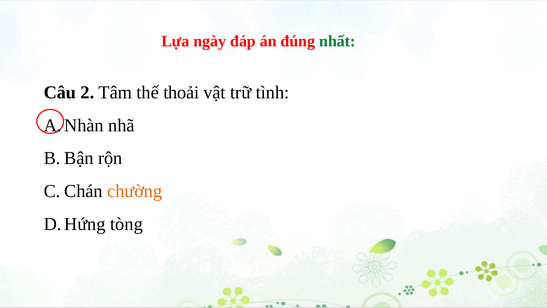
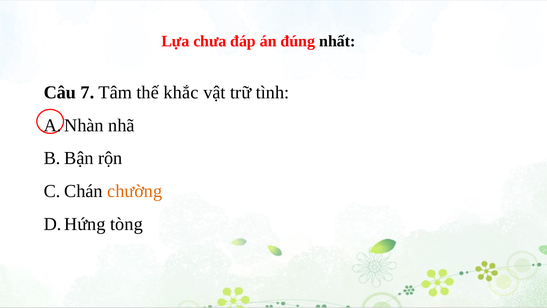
ngày: ngày -> chưa
nhất colour: green -> black
2: 2 -> 7
thoải: thoải -> khắc
